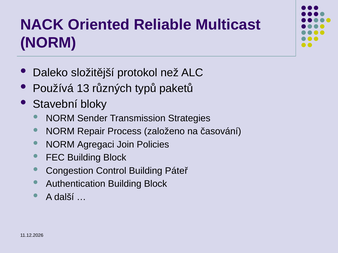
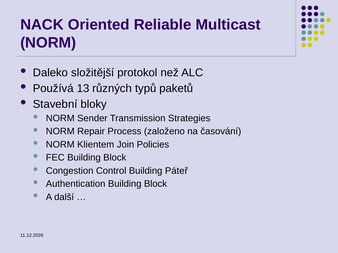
Agregaci: Agregaci -> Klientem
